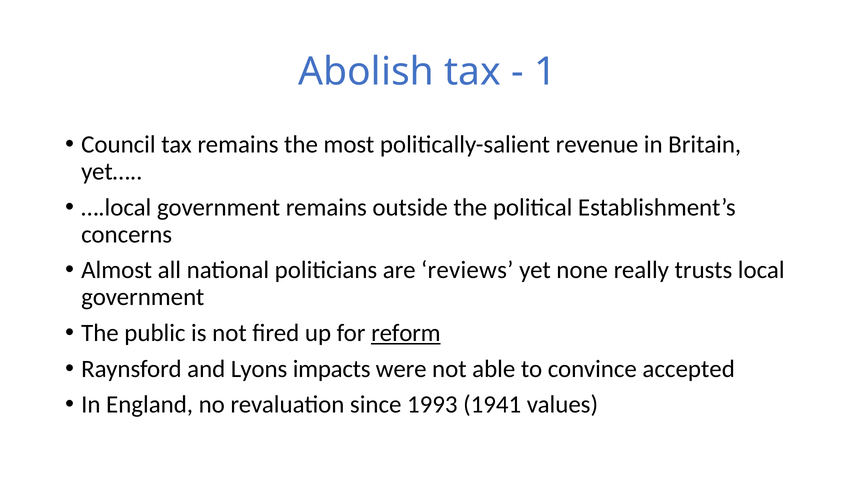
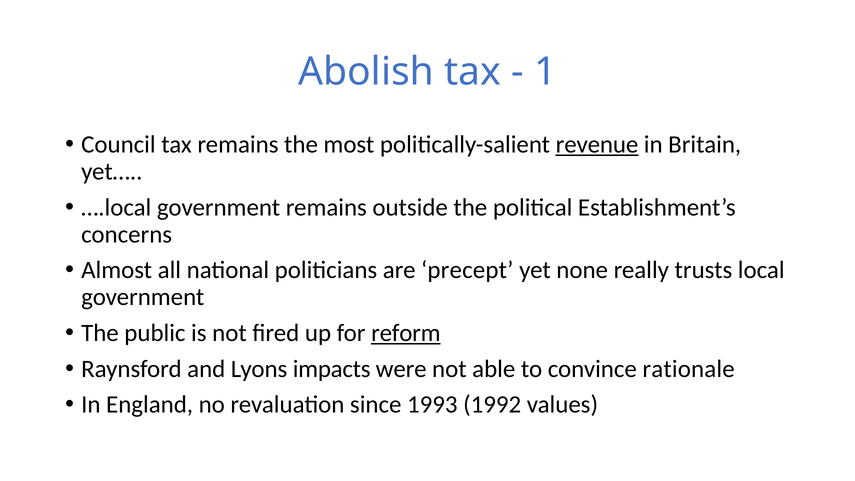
revenue underline: none -> present
reviews: reviews -> precept
accepted: accepted -> rationale
1941: 1941 -> 1992
